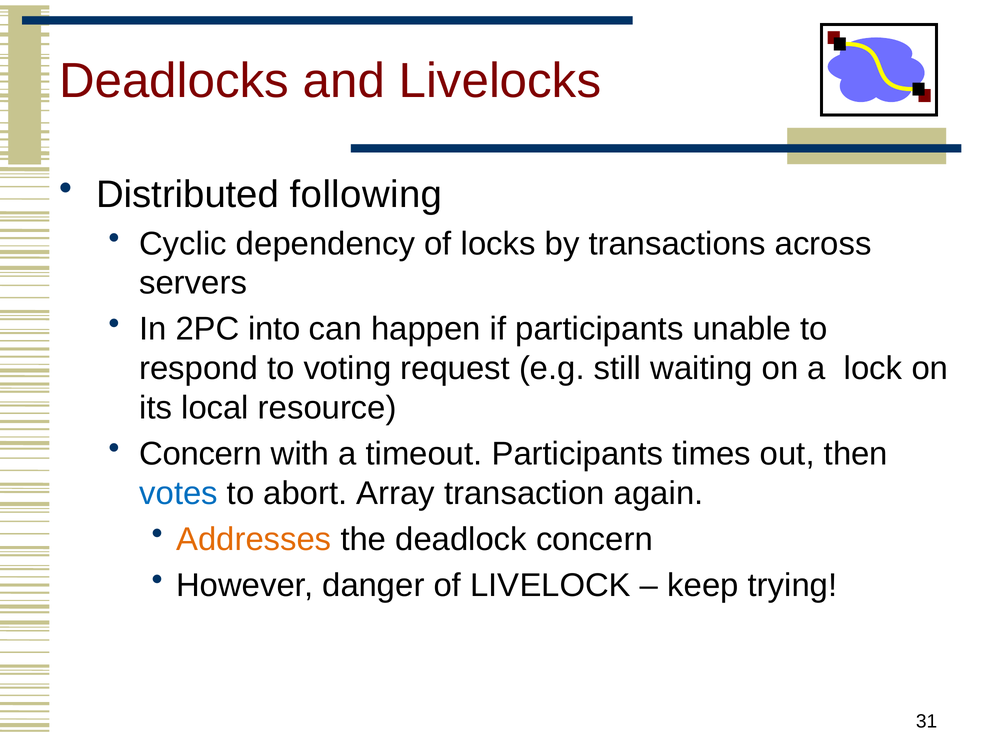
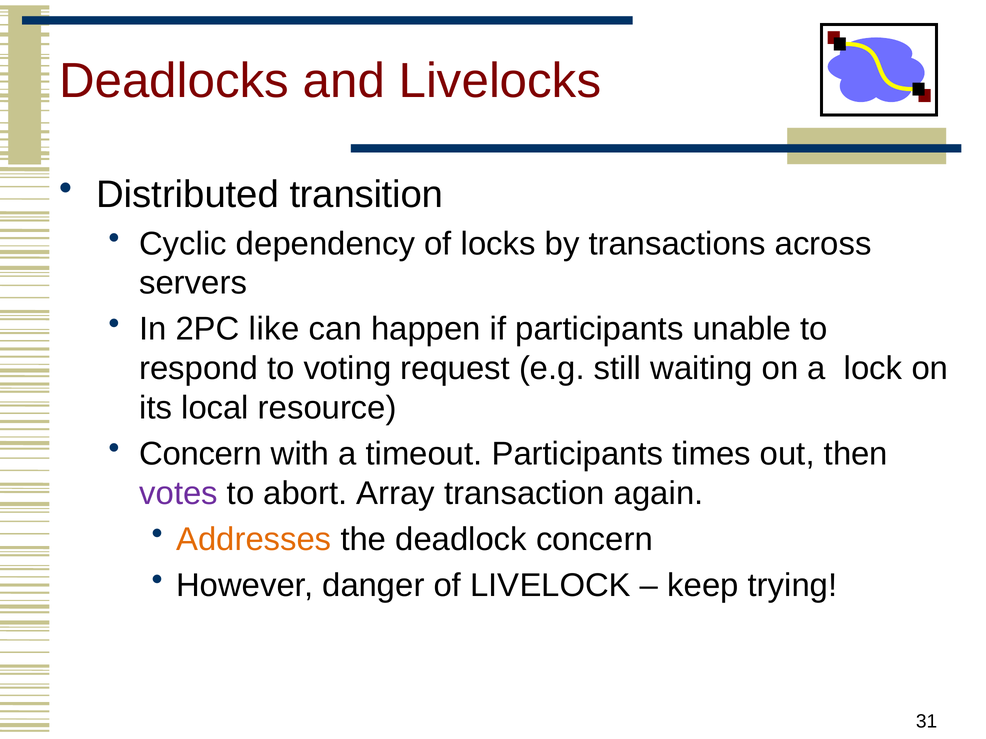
following: following -> transition
into: into -> like
votes colour: blue -> purple
